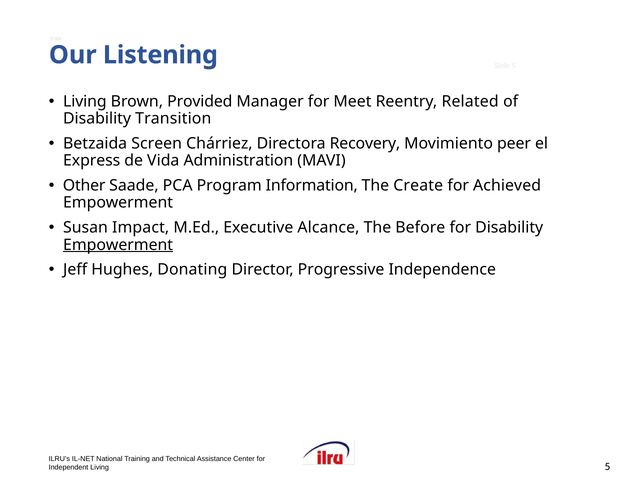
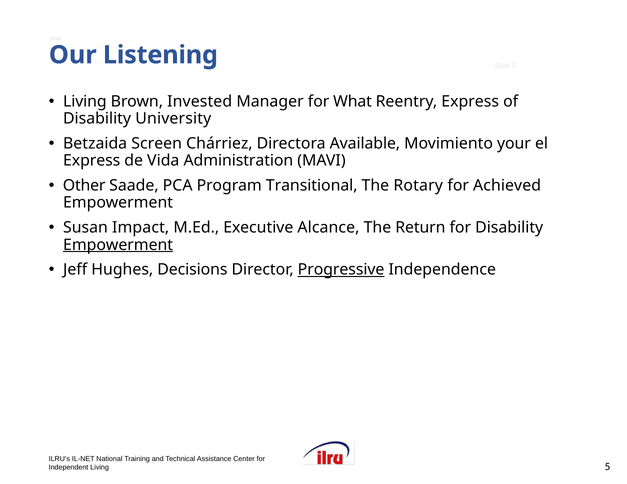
Provided: Provided -> Invested
Meet: Meet -> What
Reentry Related: Related -> Express
Transition: Transition -> University
Recovery: Recovery -> Available
peer: peer -> your
Information: Information -> Transitional
Create: Create -> Rotary
Before: Before -> Return
Donating: Donating -> Decisions
Progressive underline: none -> present
